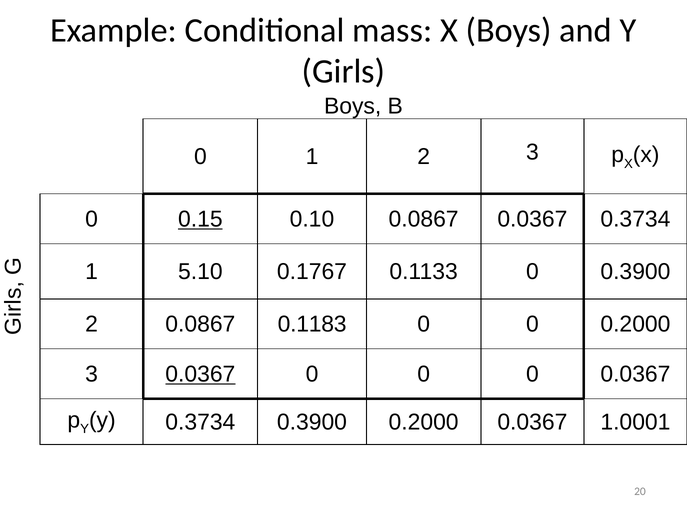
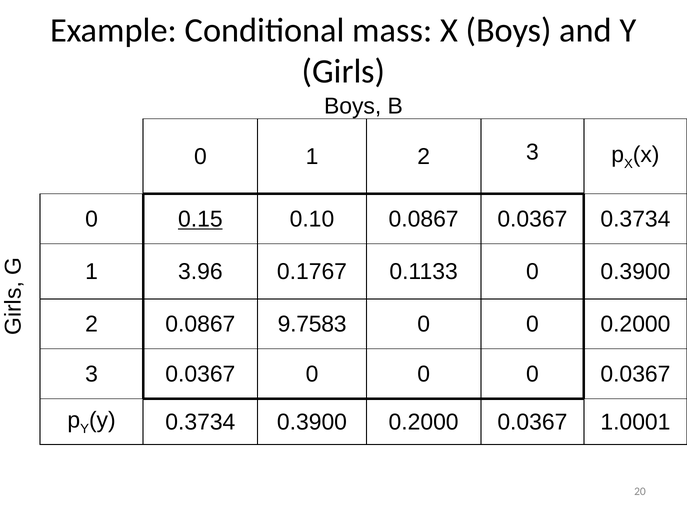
5.10: 5.10 -> 3.96
0.1183: 0.1183 -> 9.7583
0.0367 at (200, 374) underline: present -> none
